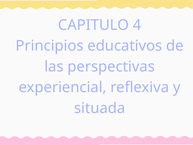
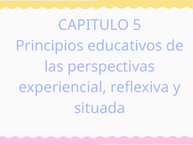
4: 4 -> 5
